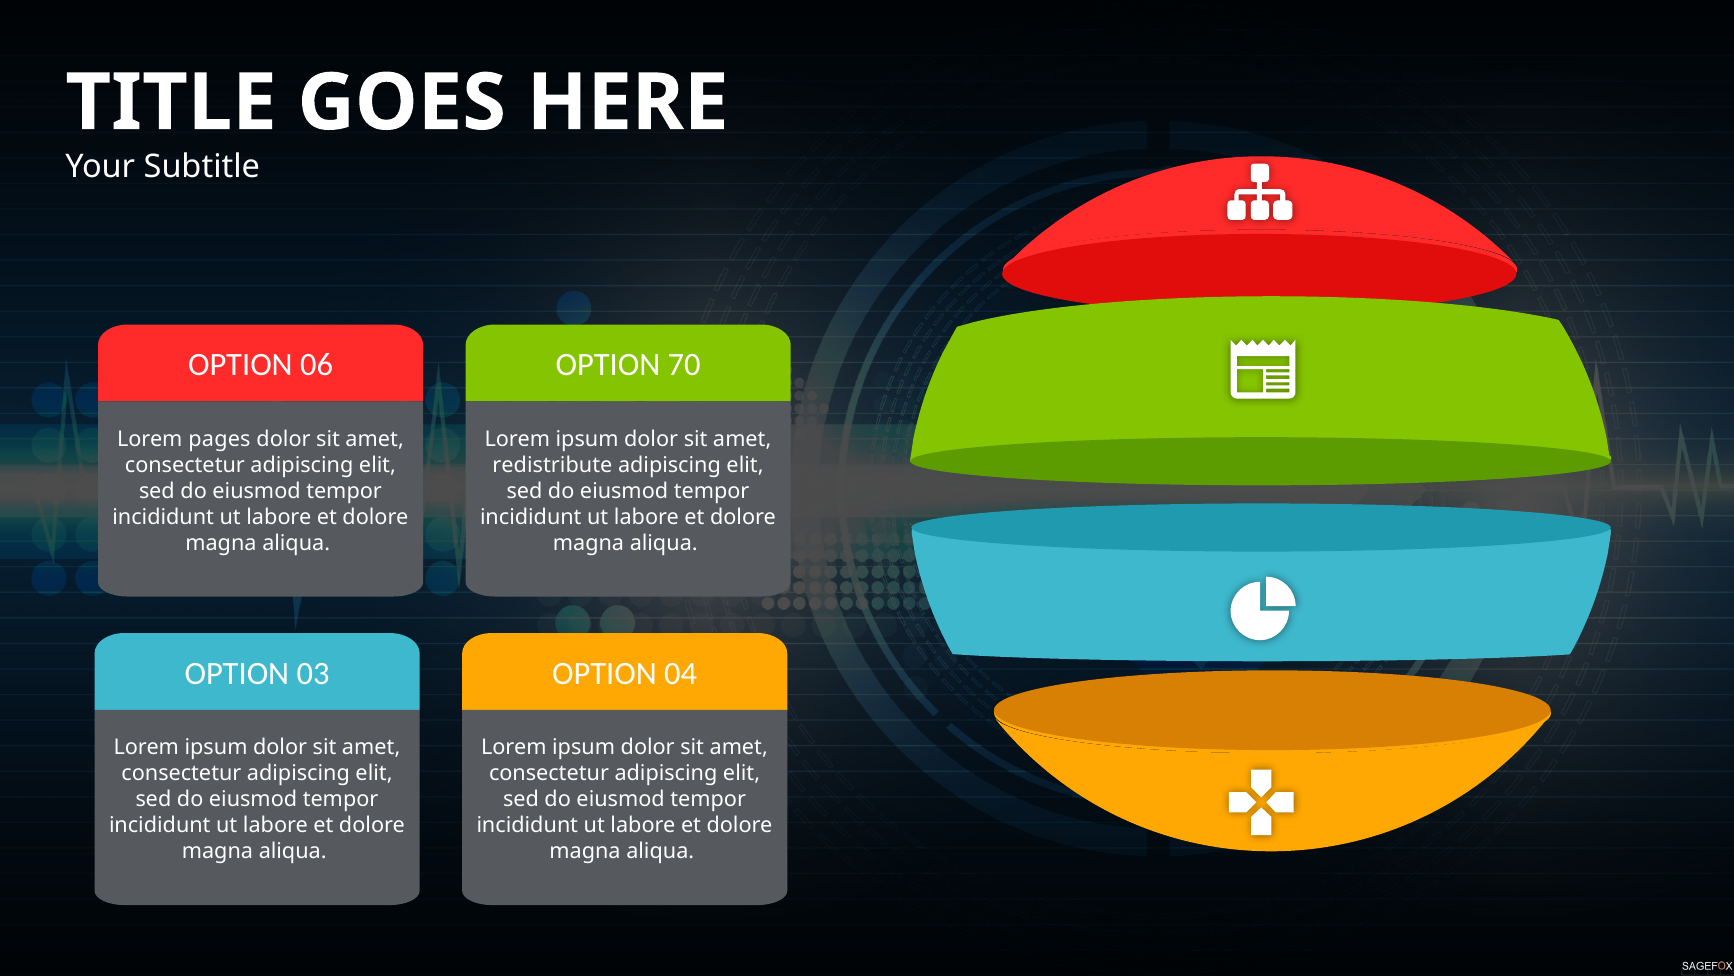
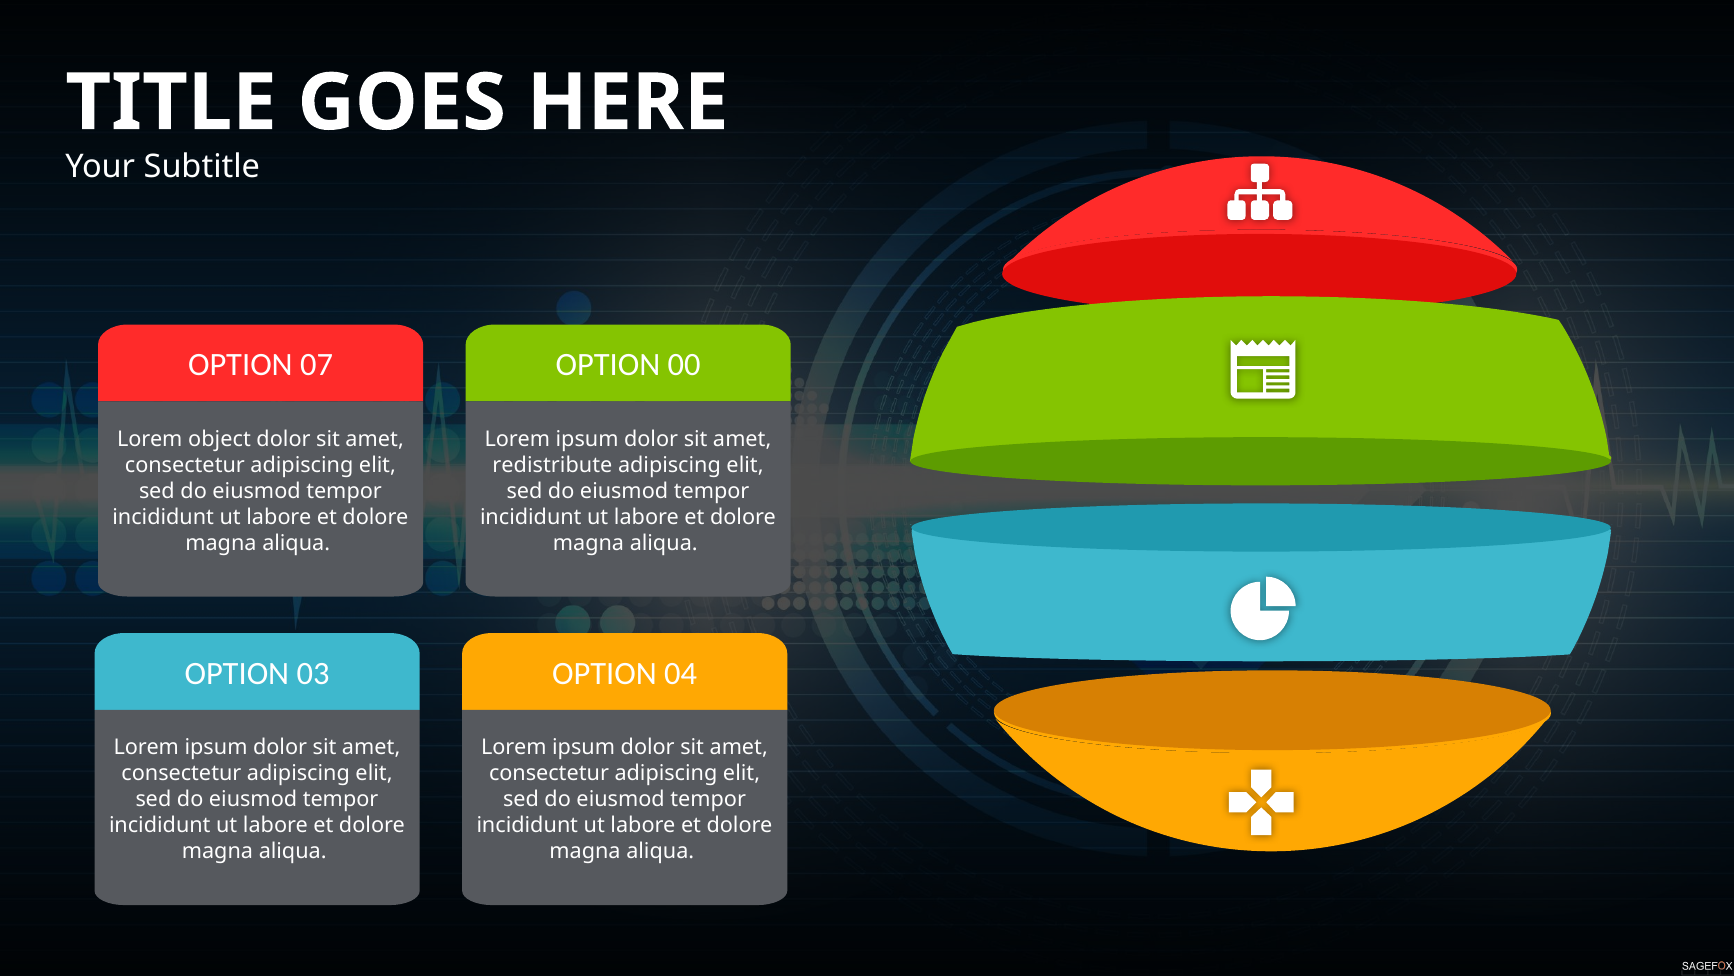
06: 06 -> 07
70: 70 -> 00
pages: pages -> object
